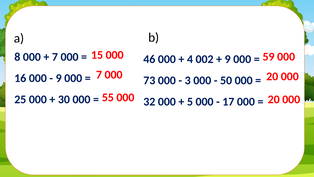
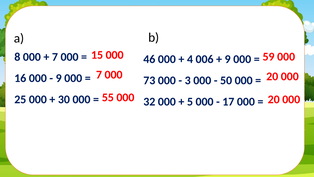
002: 002 -> 006
